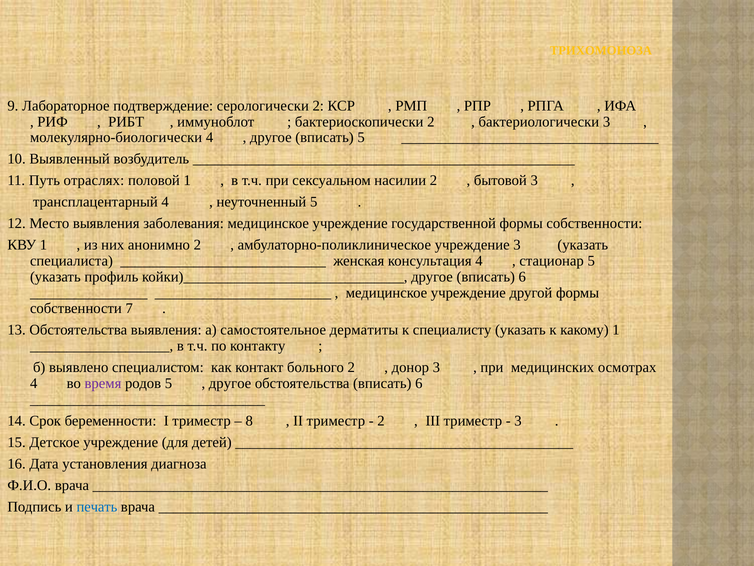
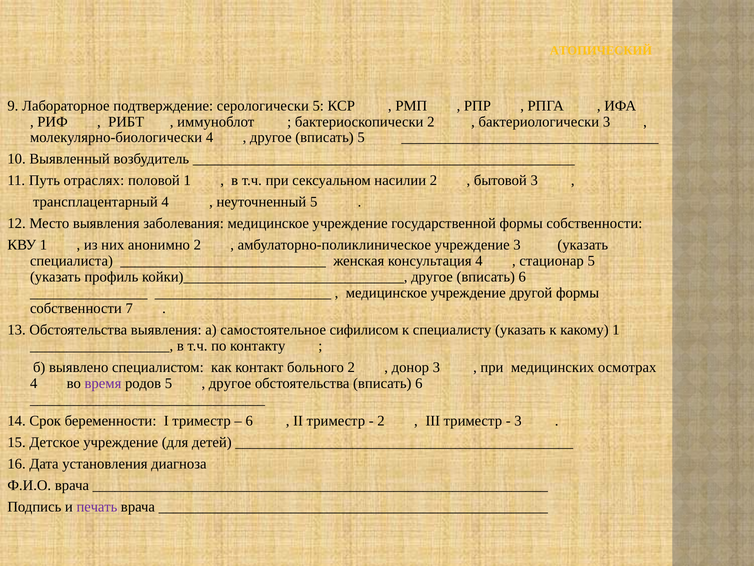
ТРИХОМОНОЗА: ТРИХОМОНОЗА -> АТОПИЧЕСКИЙ
серологически 2: 2 -> 5
дерматиты: дерматиты -> сифилисом
8 at (249, 420): 8 -> 6
печать colour: blue -> purple
